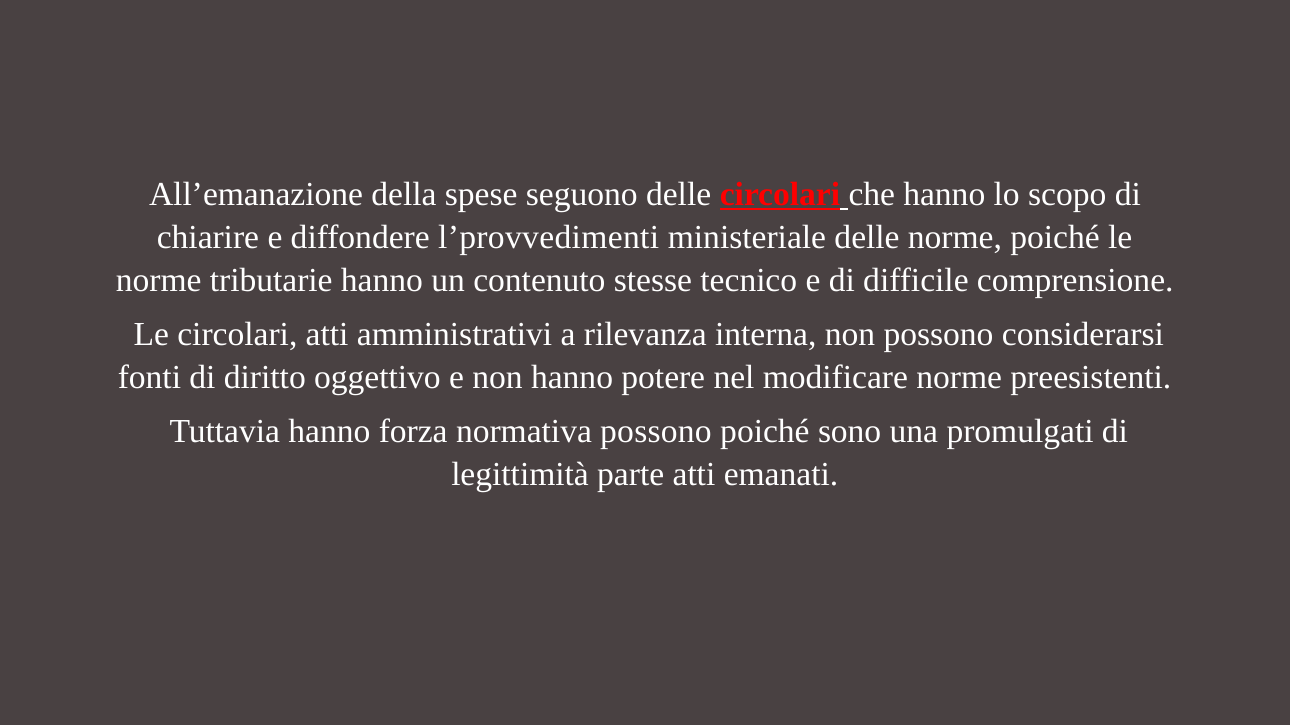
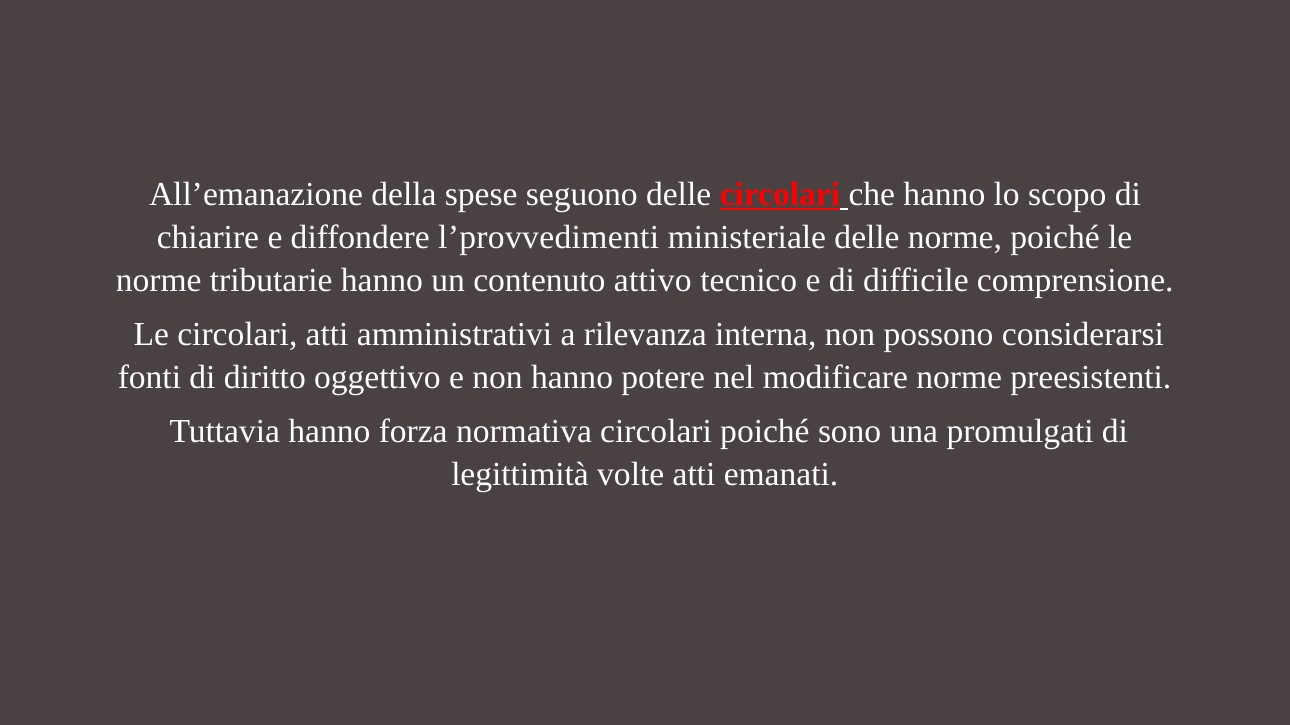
stesse: stesse -> attivo
normativa possono: possono -> circolari
parte: parte -> volte
